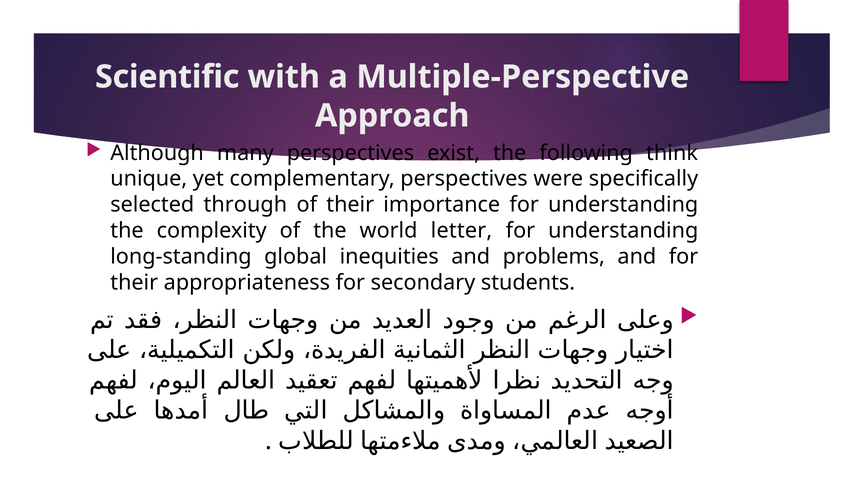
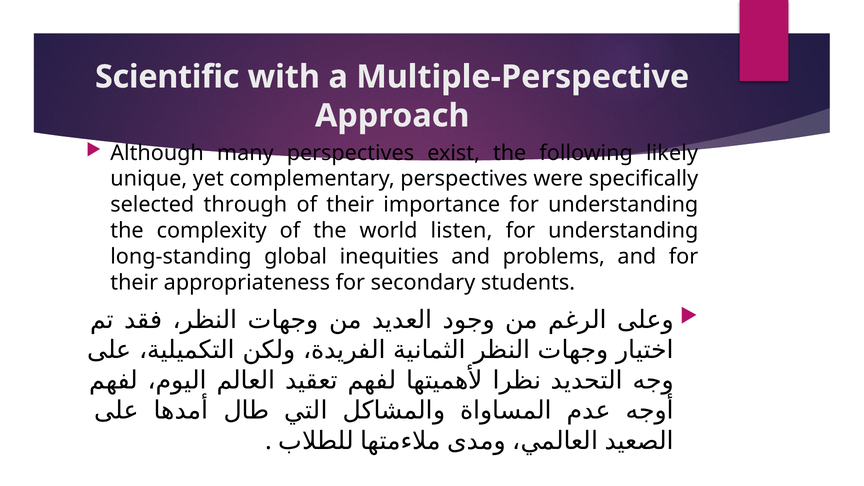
think: think -> likely
letter: letter -> listen
